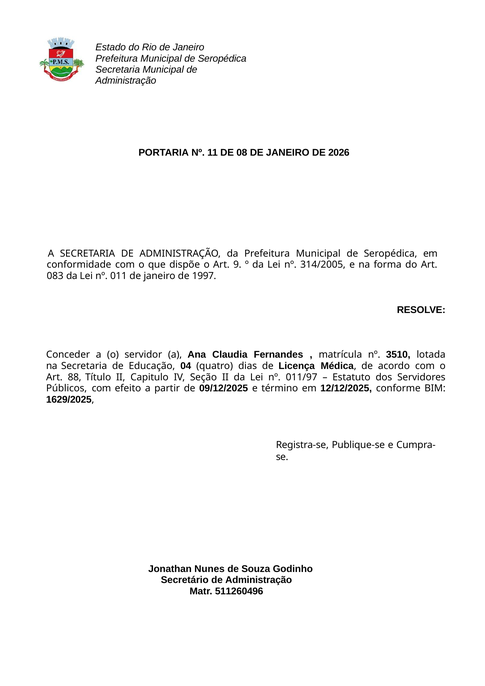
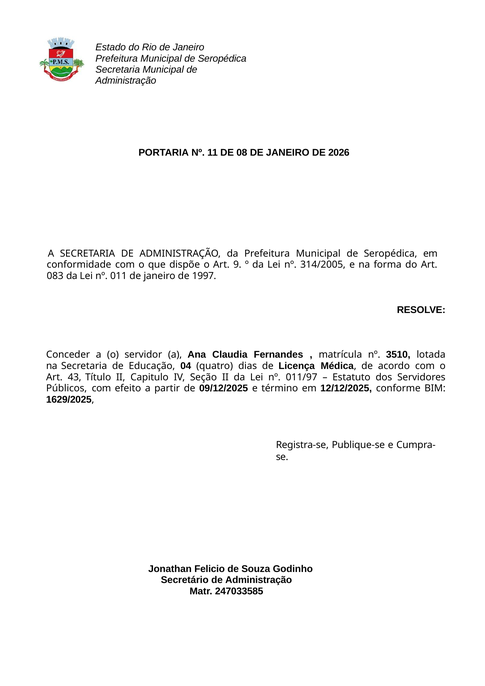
88: 88 -> 43
Nunes: Nunes -> Felicio
511260496: 511260496 -> 247033585
